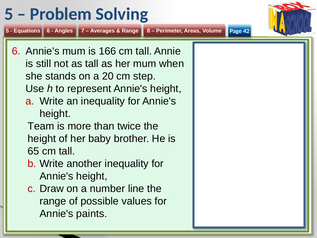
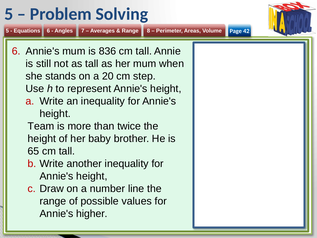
166: 166 -> 836
paints: paints -> higher
